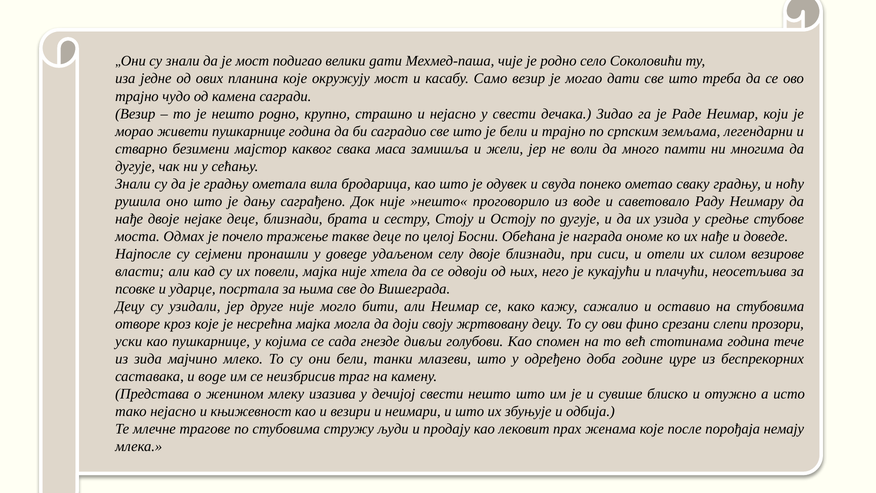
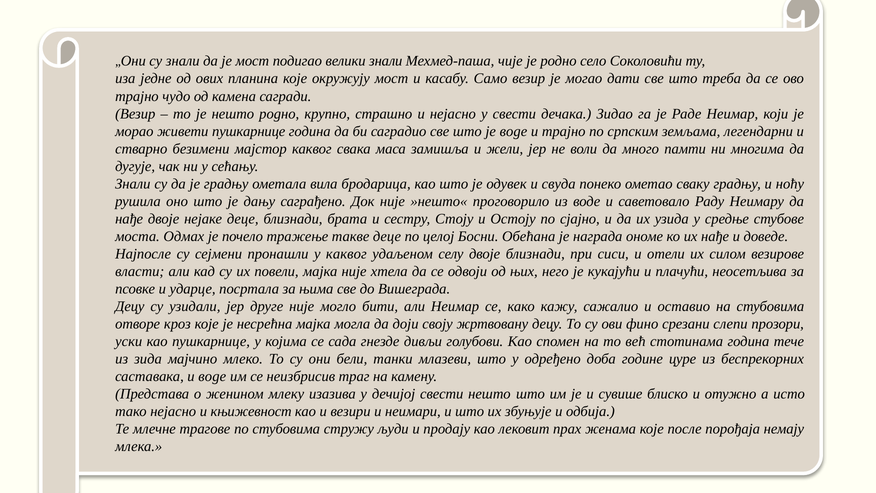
велики дати: дати -> знали
је бели: бели -> воде
по дугује: дугује -> сјајно
у доведе: доведе -> каквог
